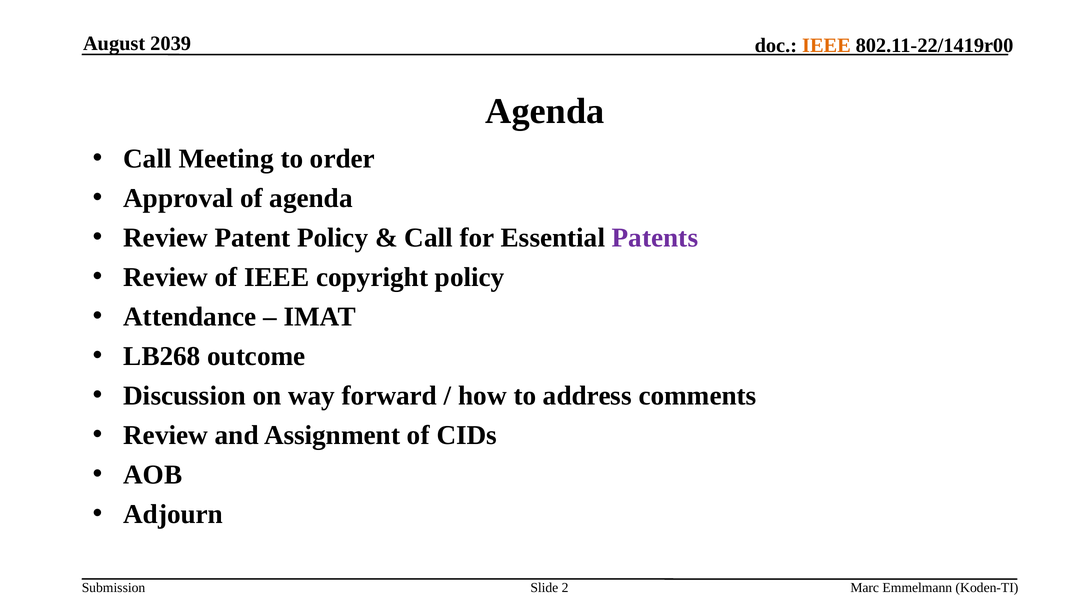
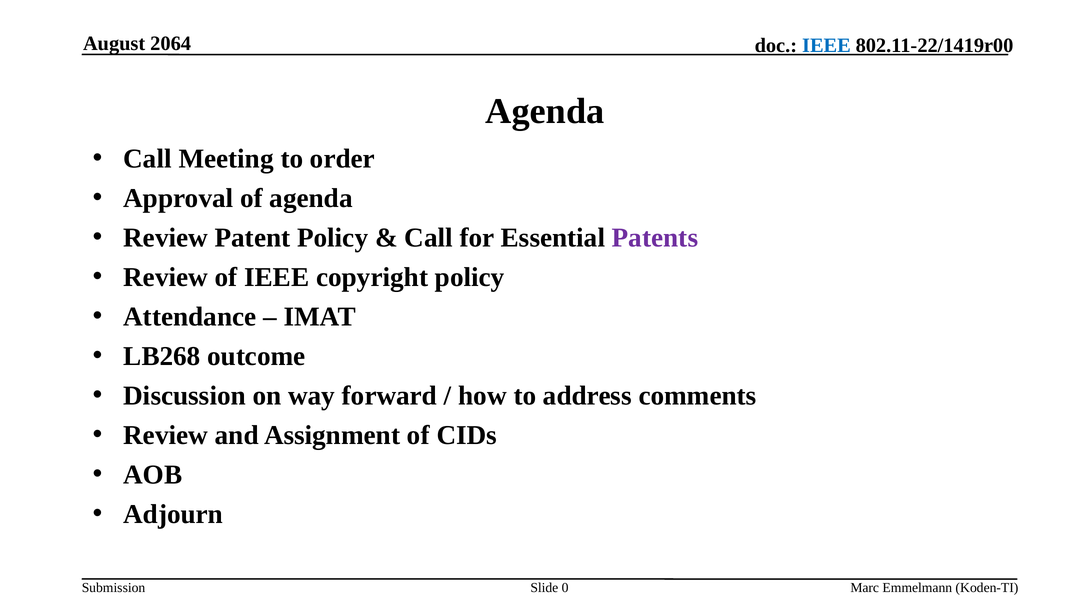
2039: 2039 -> 2064
IEEE at (826, 46) colour: orange -> blue
2: 2 -> 0
